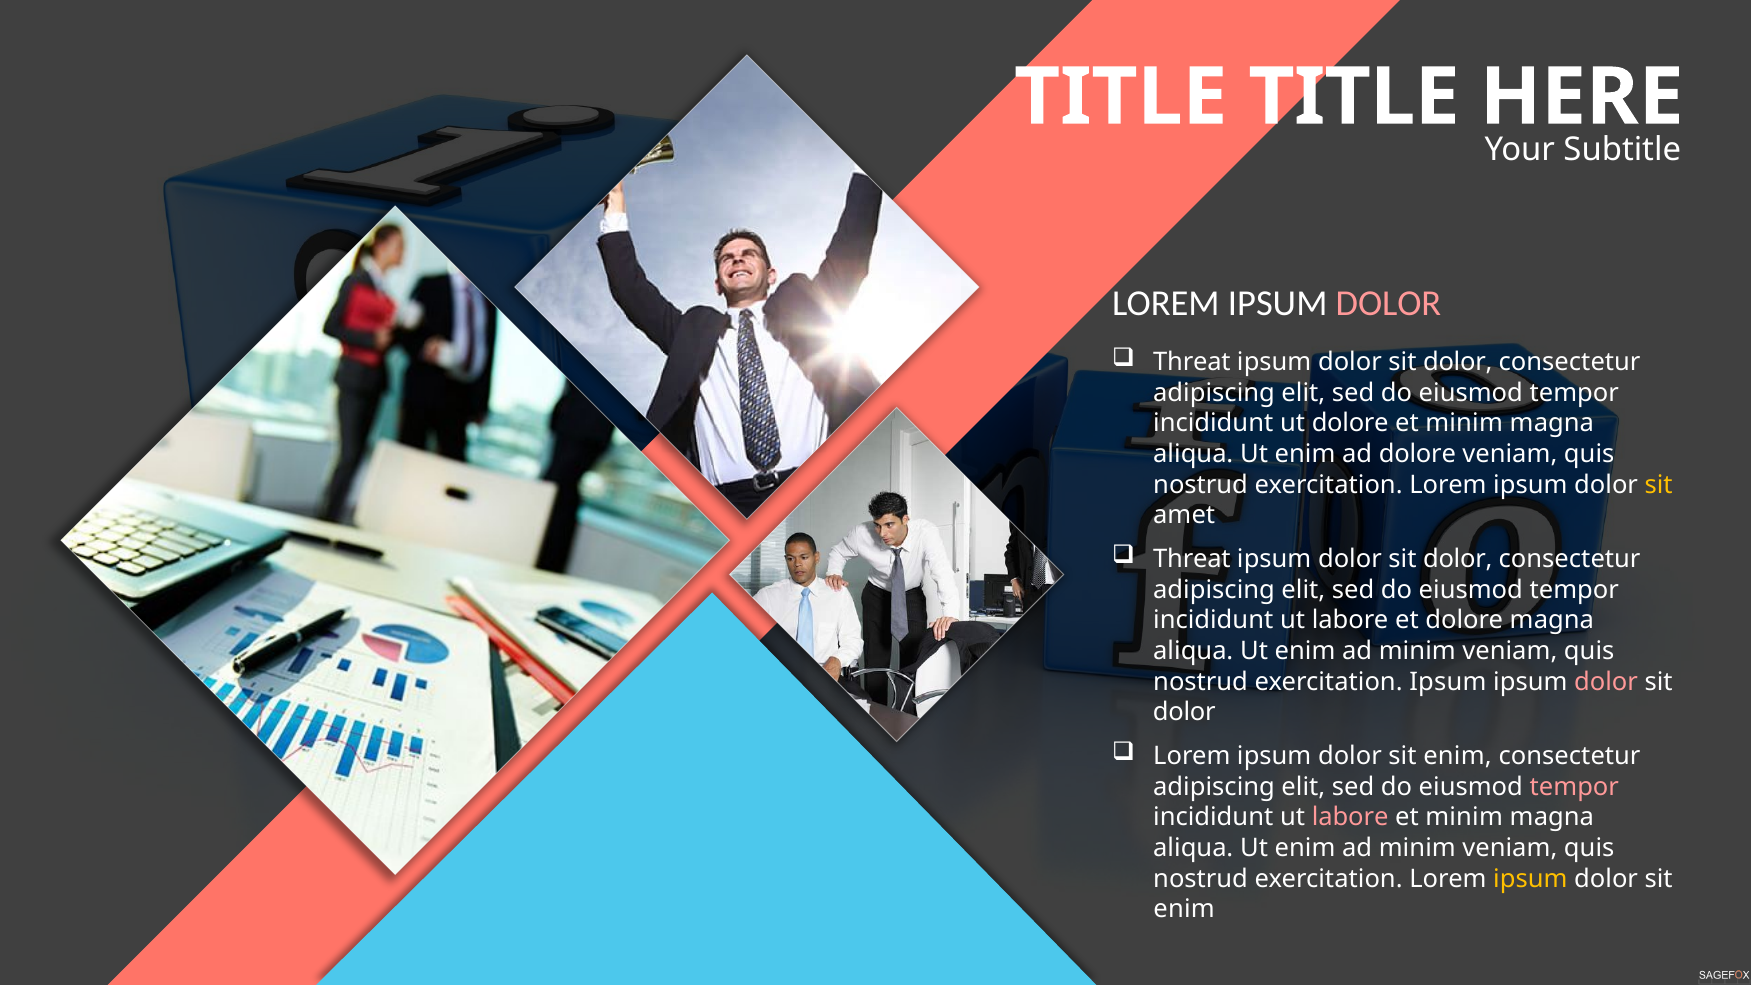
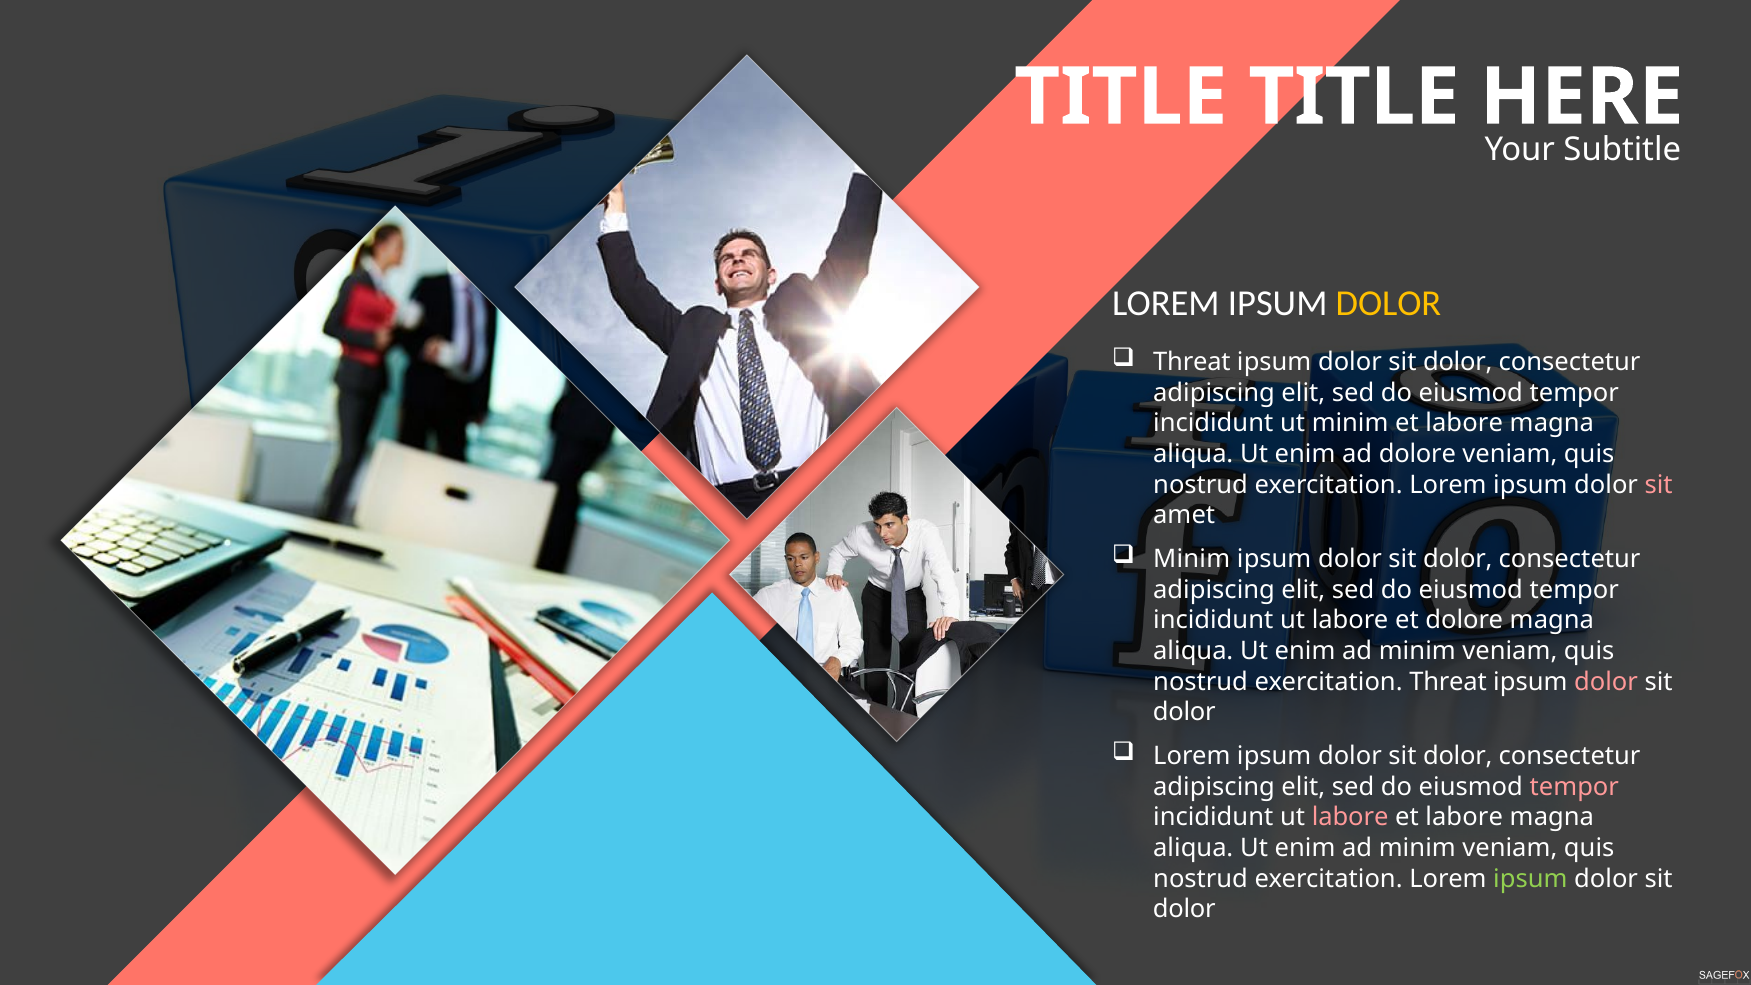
DOLOR at (1388, 304) colour: pink -> yellow
ut dolore: dolore -> minim
minim at (1464, 423): minim -> labore
sit at (1659, 485) colour: yellow -> pink
Threat at (1192, 559): Threat -> Minim
exercitation Ipsum: Ipsum -> Threat
enim at (1458, 756): enim -> dolor
minim at (1464, 817): minim -> labore
ipsum at (1530, 879) colour: yellow -> light green
enim at (1184, 909): enim -> dolor
